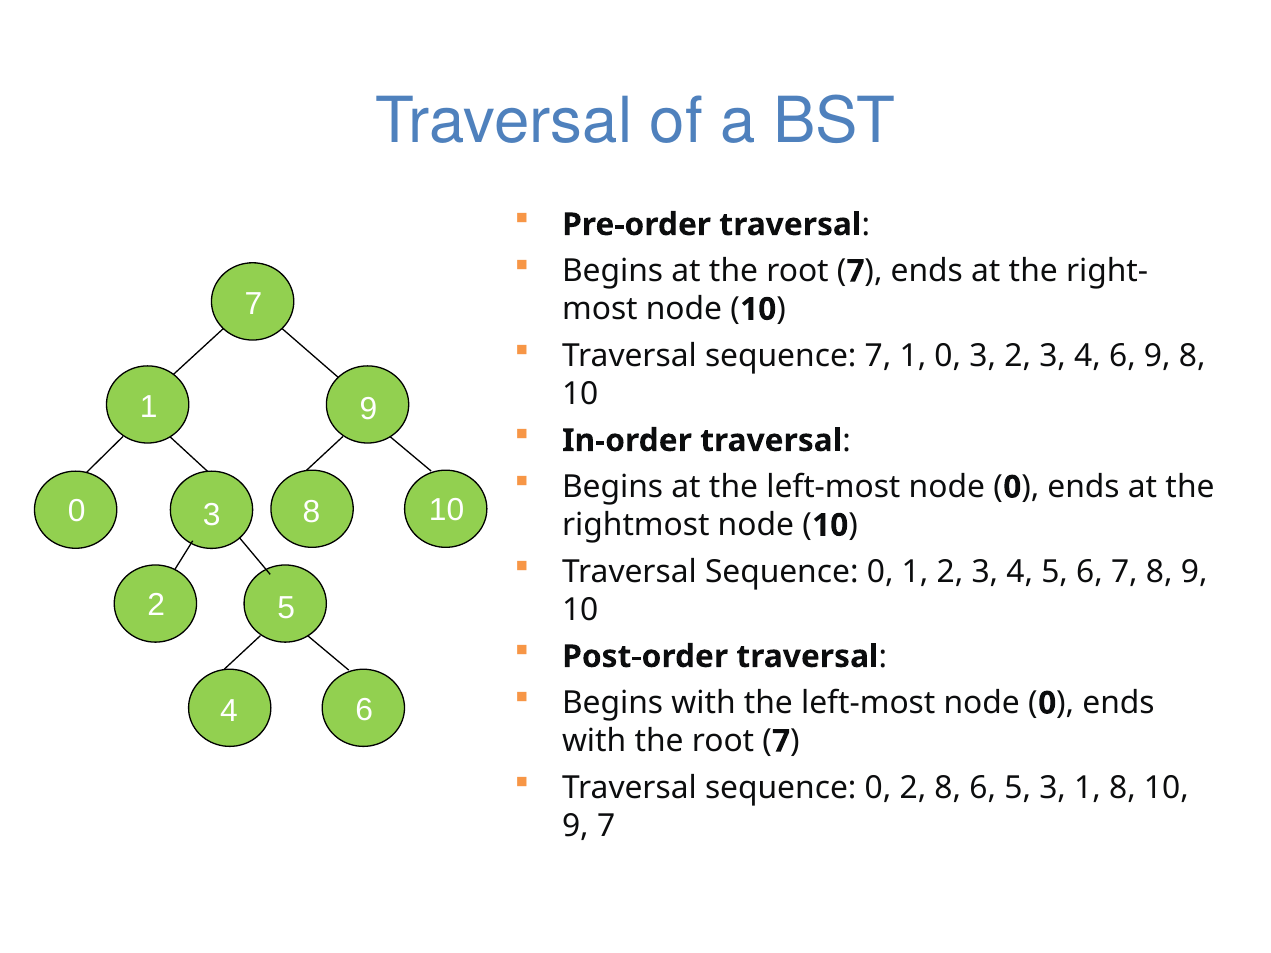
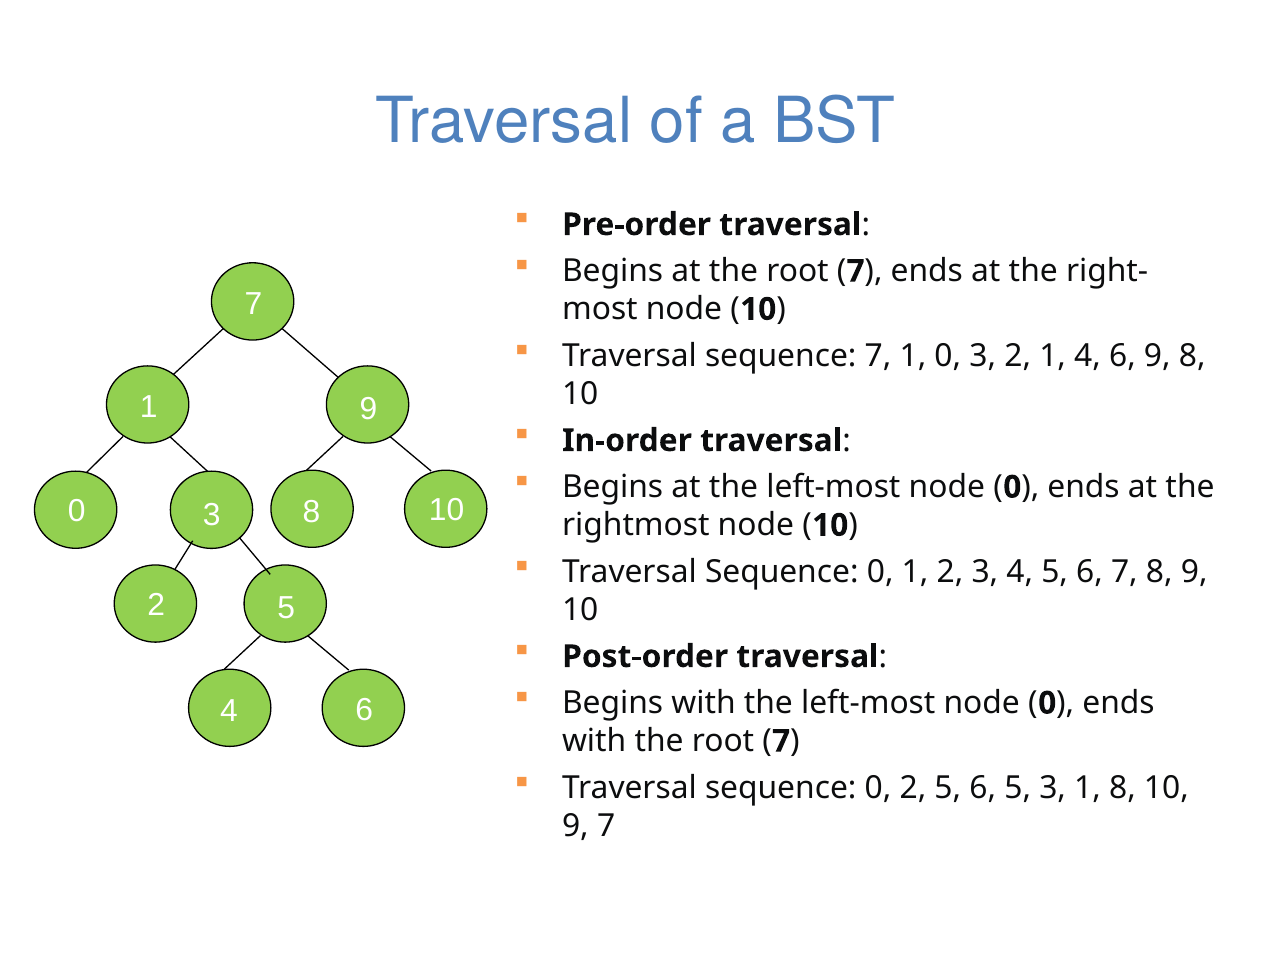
3 2 3: 3 -> 1
2 8: 8 -> 5
